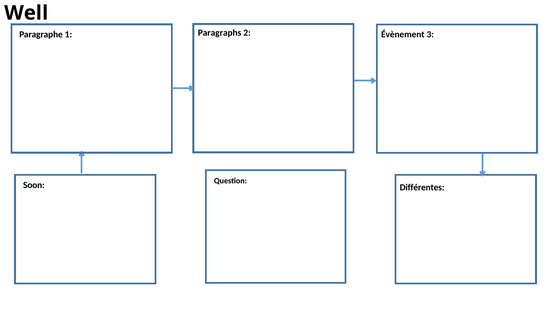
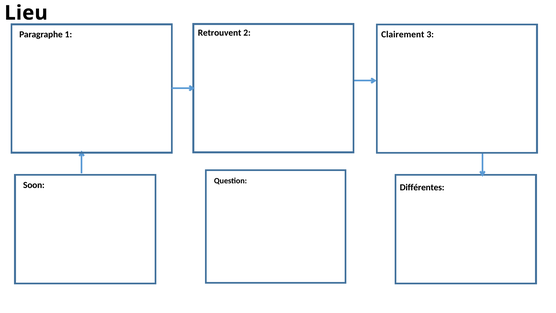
Well: Well -> Lieu
Paragraphs: Paragraphs -> Retrouvent
Évènement: Évènement -> Clairement
